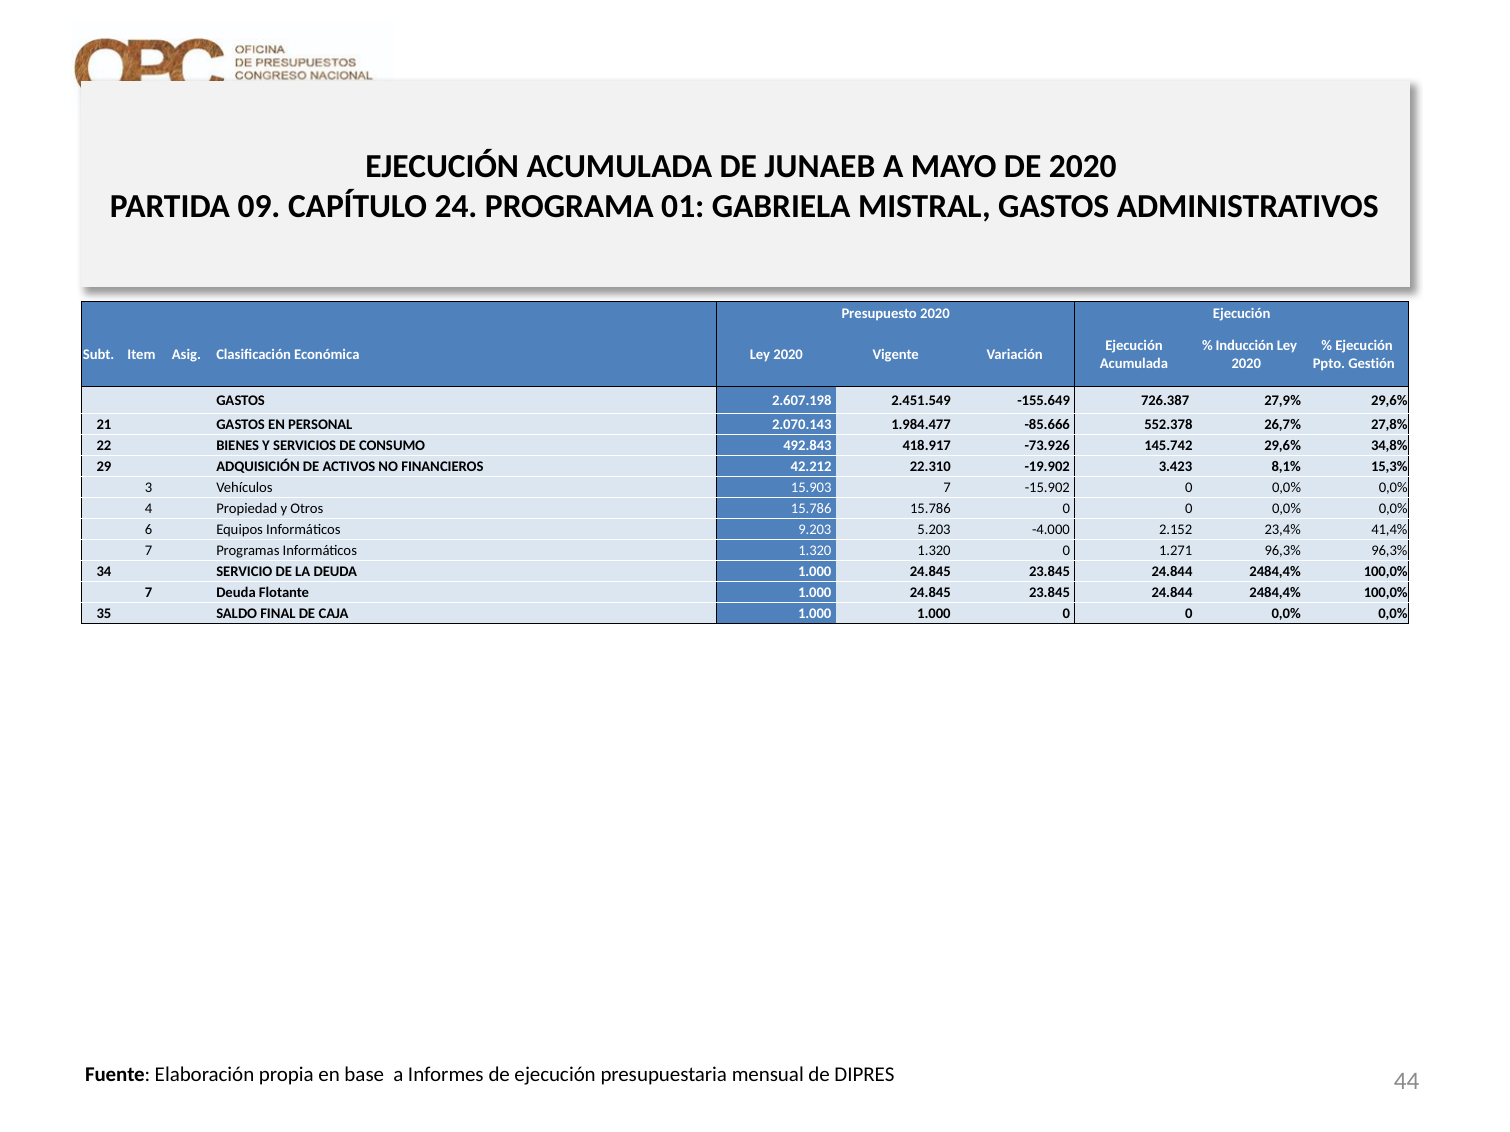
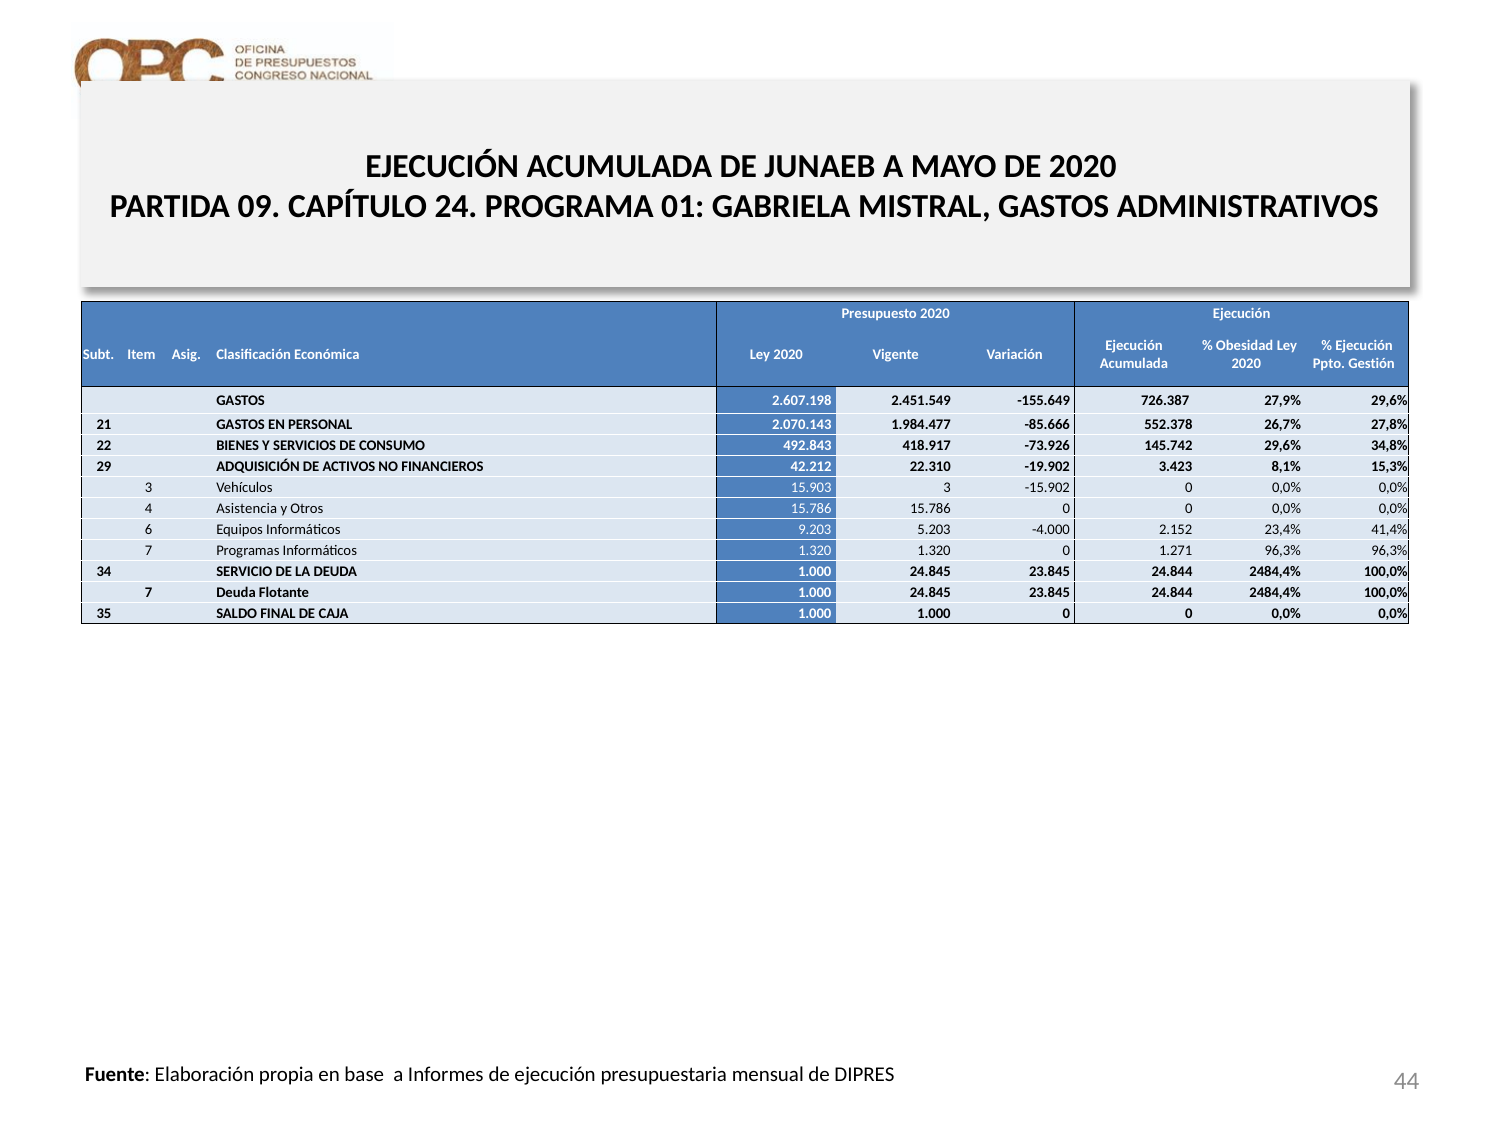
Inducción: Inducción -> Obesidad
15.903 7: 7 -> 3
Propiedad: Propiedad -> Asistencia
